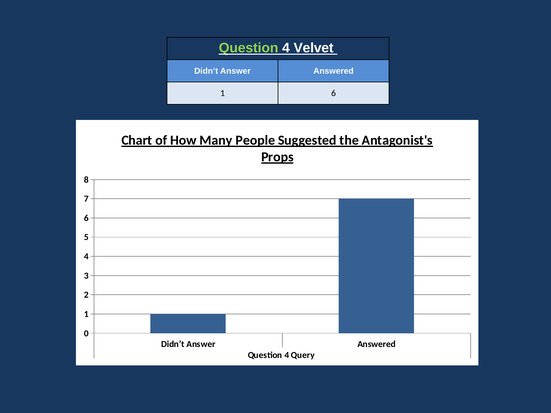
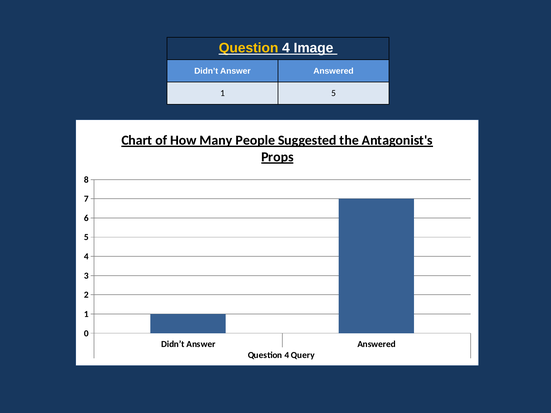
Question at (249, 48) colour: light green -> yellow
Velvet: Velvet -> Image
1 6: 6 -> 5
